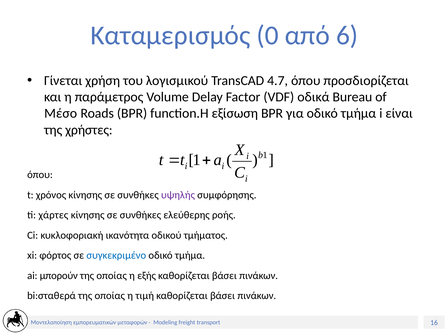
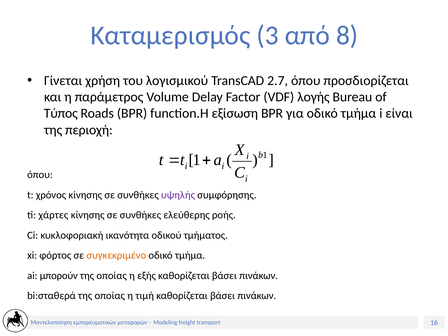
0: 0 -> 3
6: 6 -> 8
4.7: 4.7 -> 2.7
οδικά: οδικά -> λογής
Μέσο: Μέσο -> Τύπος
χρήστες: χρήστες -> περιοχή
συγκεκριμένο colour: blue -> orange
